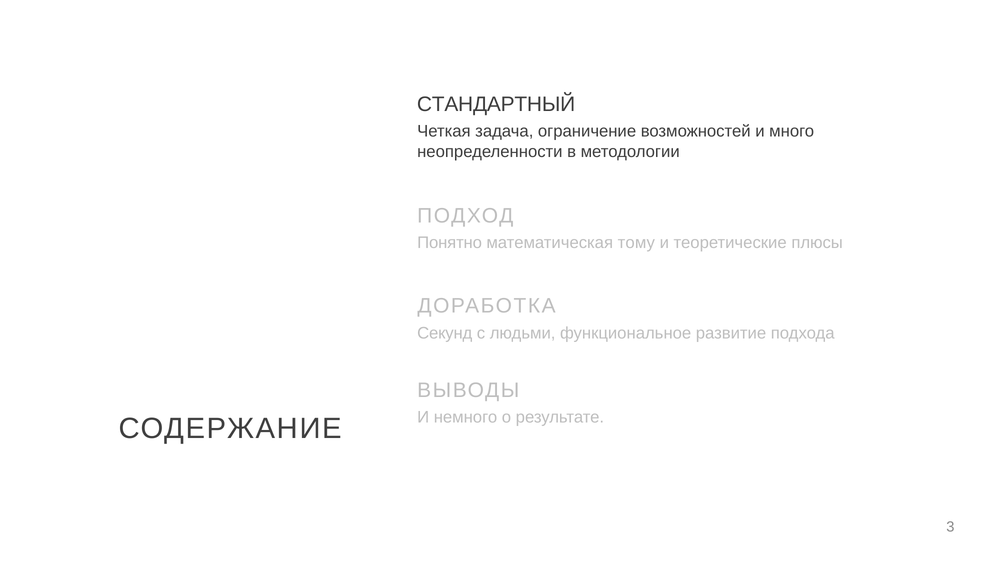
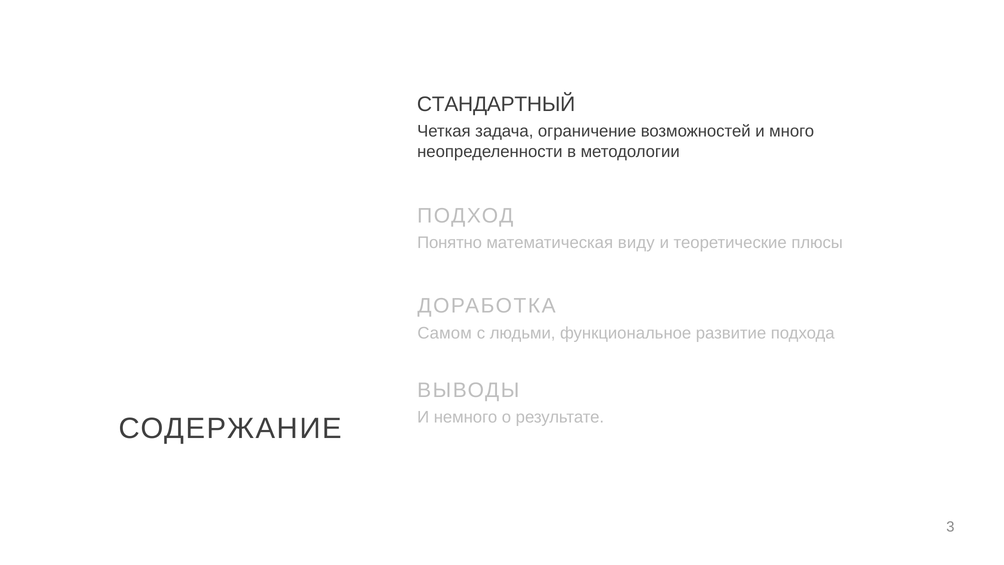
тому: тому -> виду
Секунд: Секунд -> Самом
